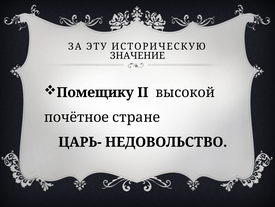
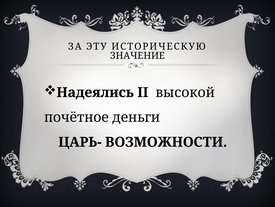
Помещику: Помещику -> Надеялись
стране: стране -> деньги
НЕДОВОЛЬСТВО: НЕДОВОЛЬСТВО -> ВОЗМОЖНОСТИ
